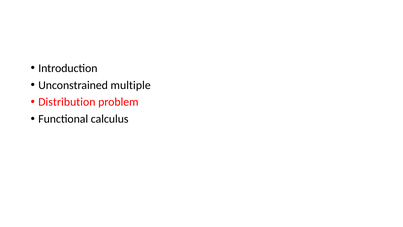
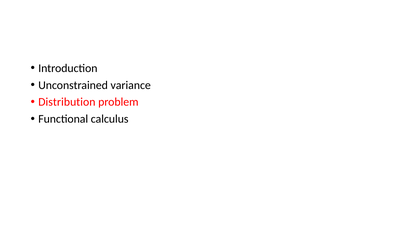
multiple: multiple -> variance
